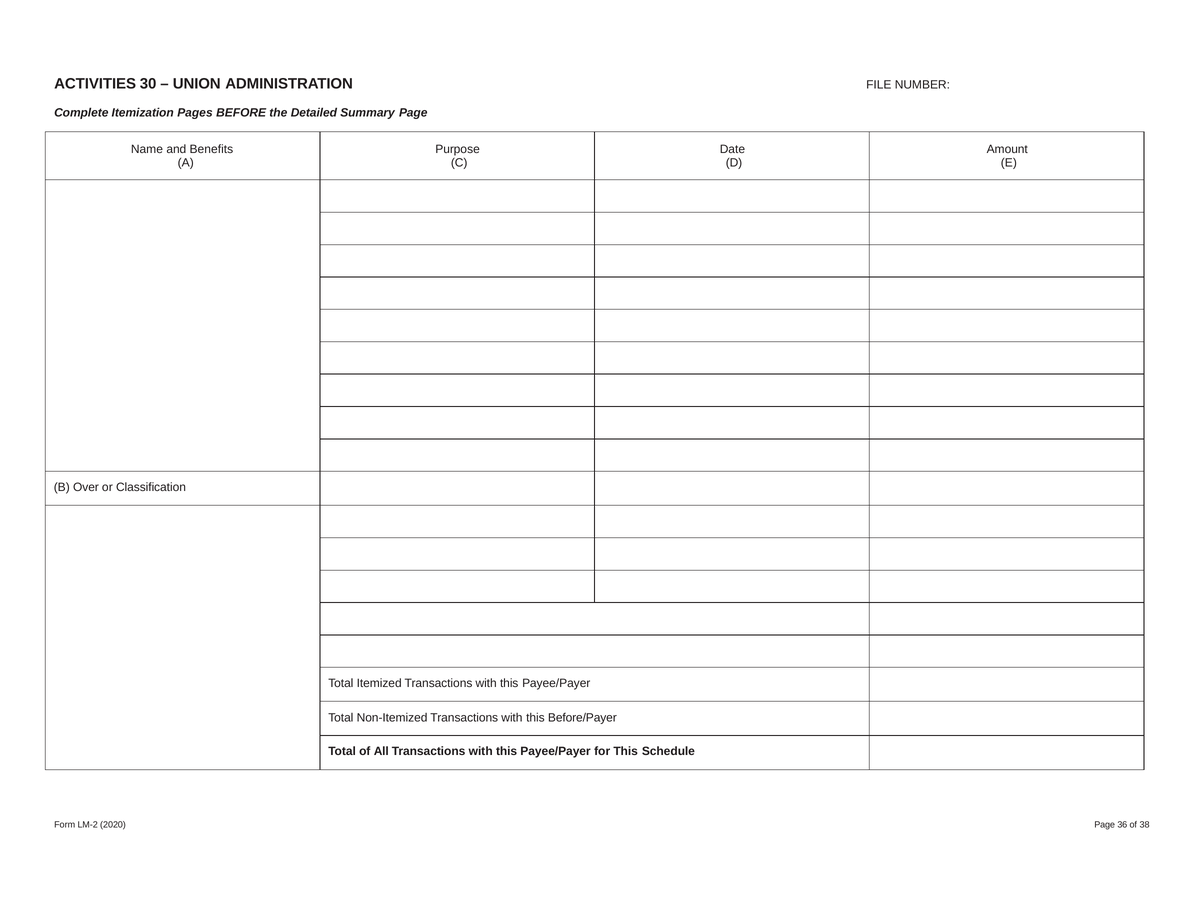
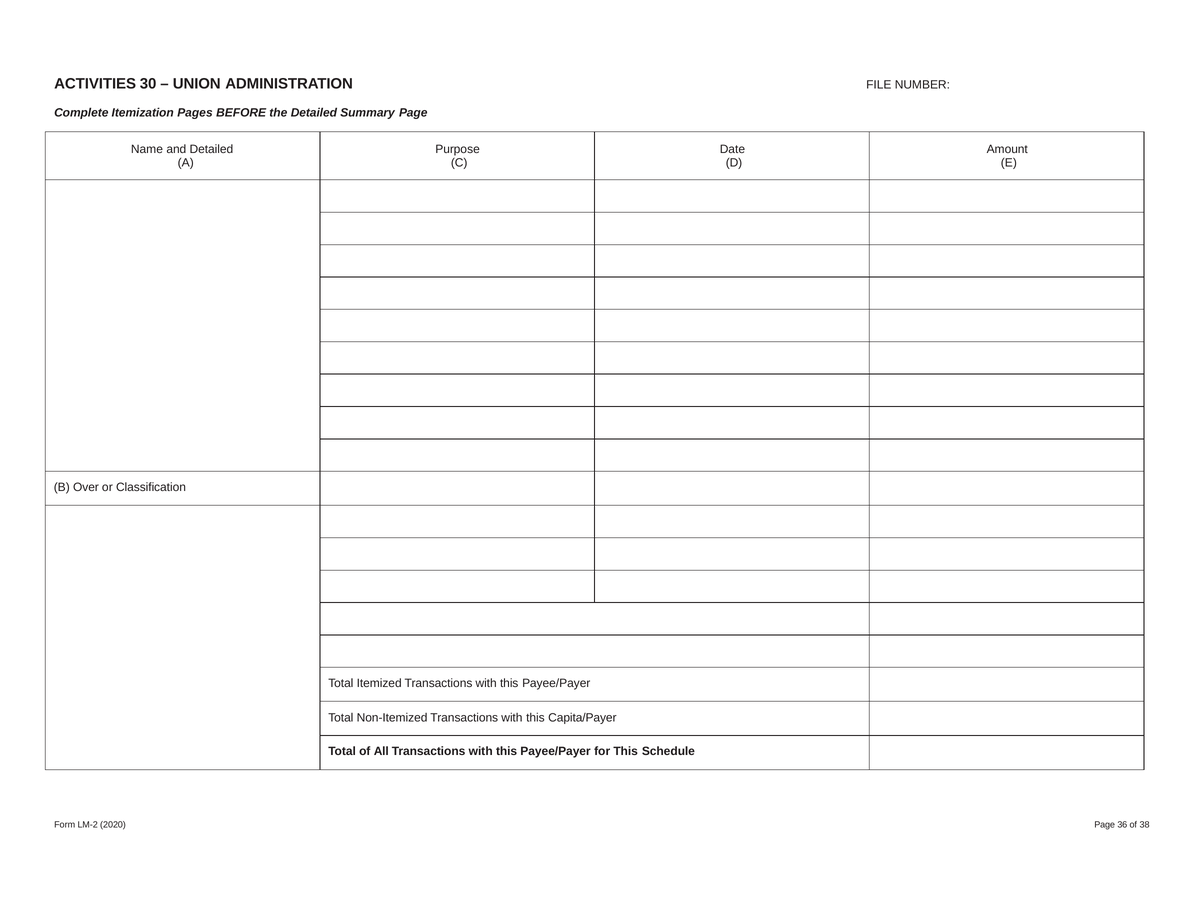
and Benefits: Benefits -> Detailed
Before/Payer: Before/Payer -> Capita/Payer
